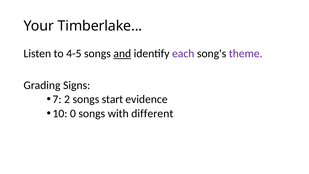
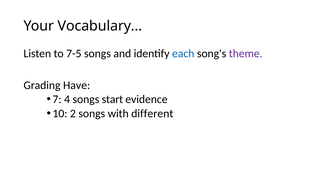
Timberlake: Timberlake -> Vocabulary
4-5: 4-5 -> 7-5
and underline: present -> none
each colour: purple -> blue
Signs: Signs -> Have
2: 2 -> 4
0: 0 -> 2
